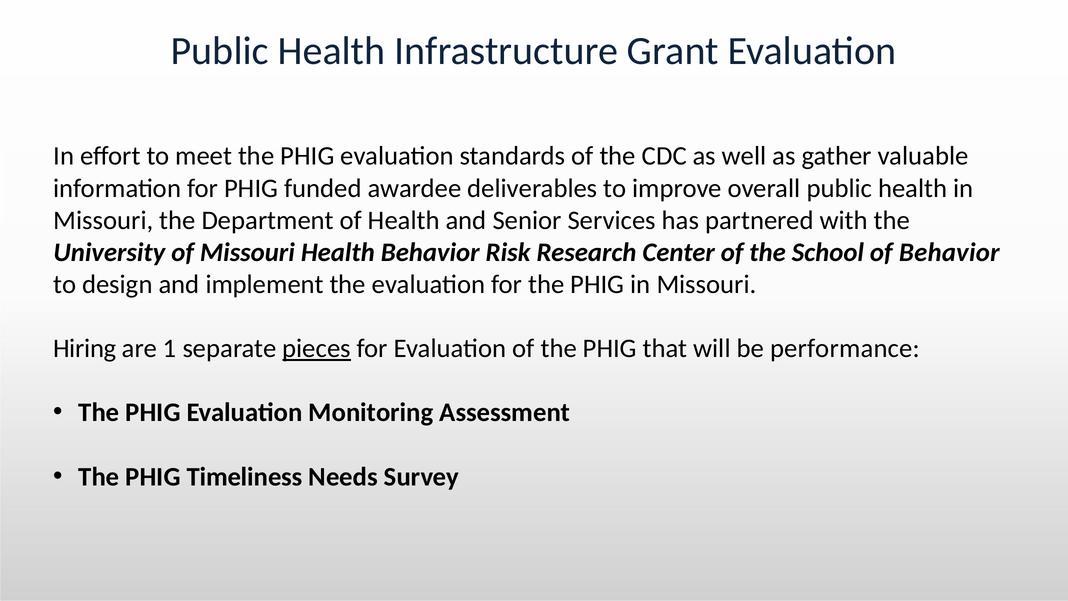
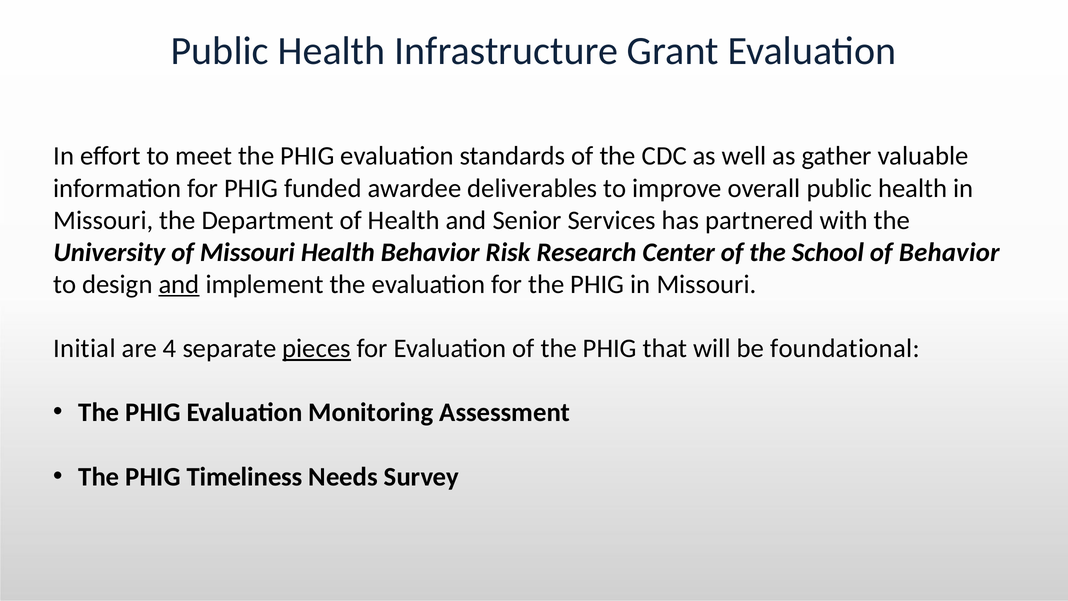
and at (179, 284) underline: none -> present
Hiring: Hiring -> Initial
1: 1 -> 4
performance: performance -> foundational
